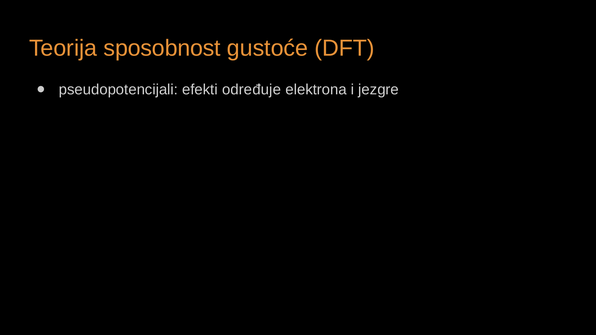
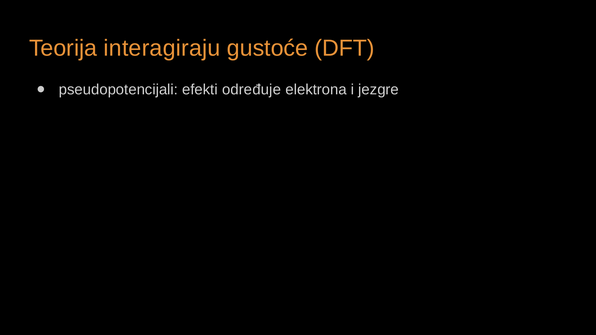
sposobnost: sposobnost -> interagiraju
